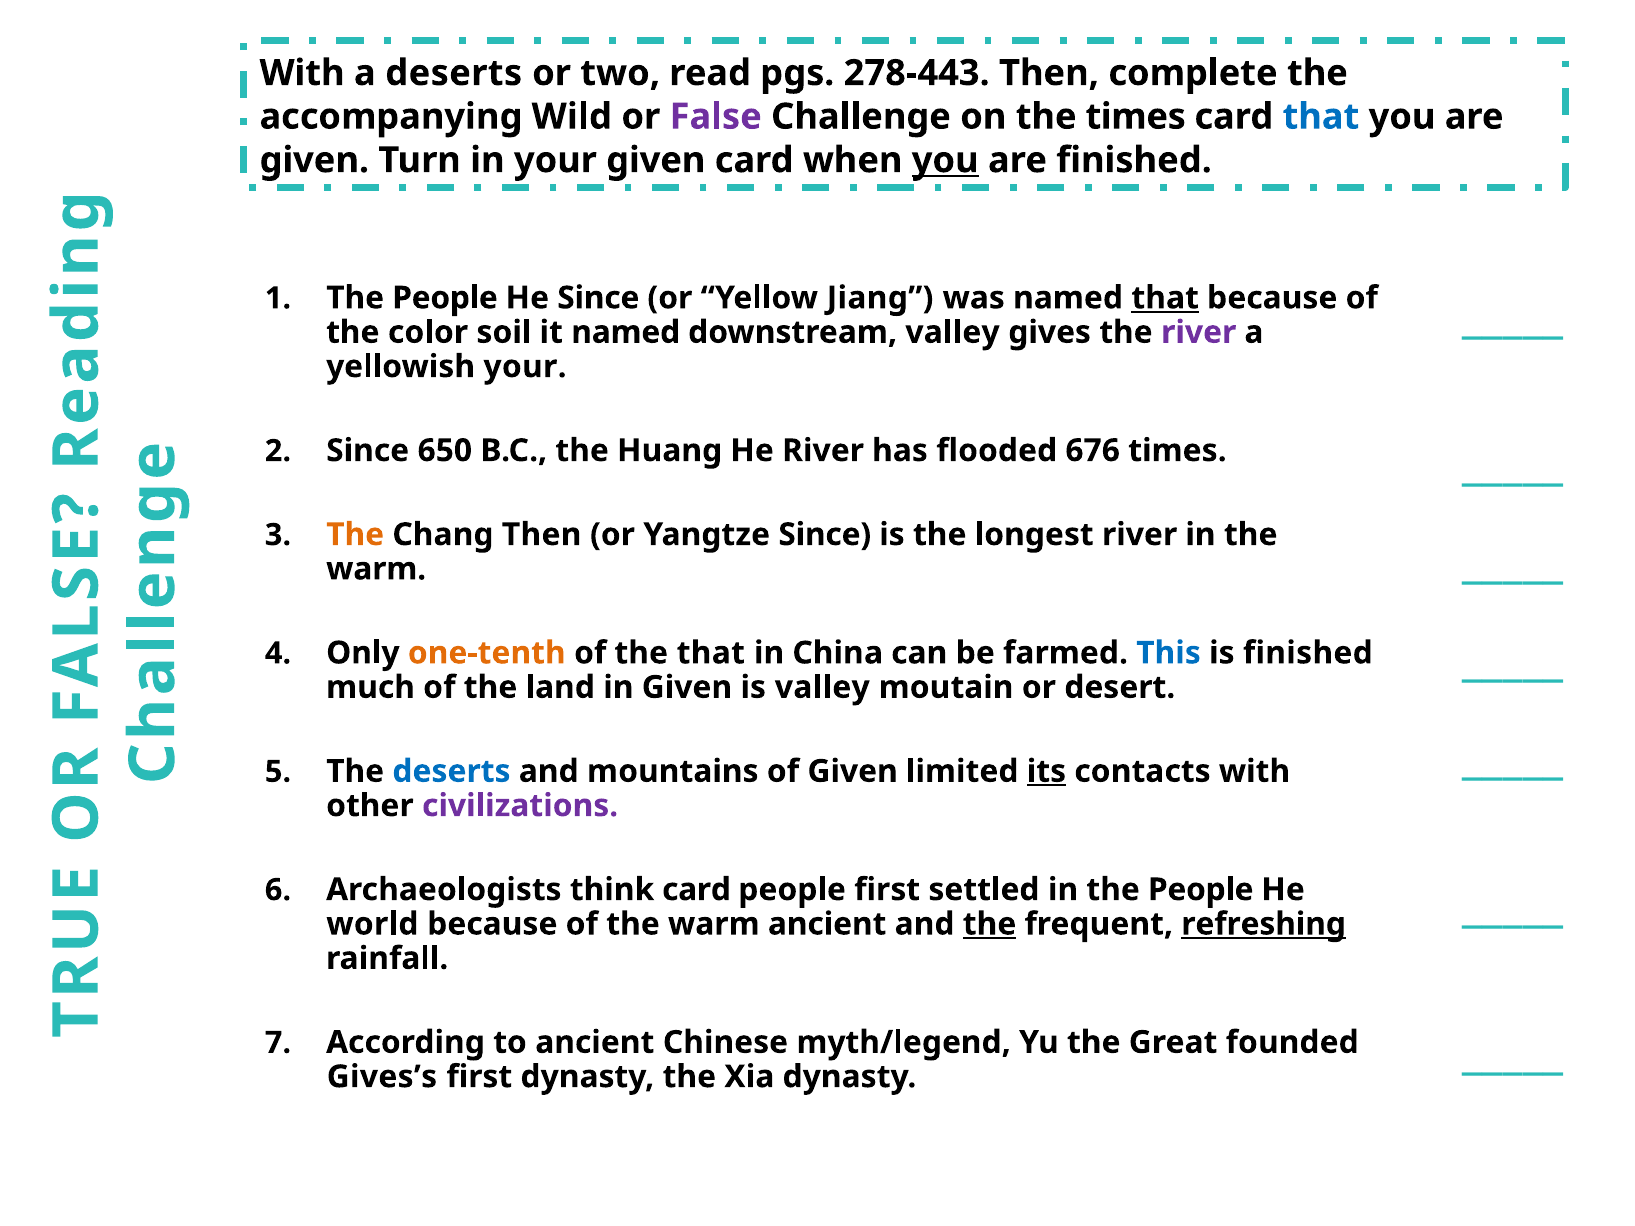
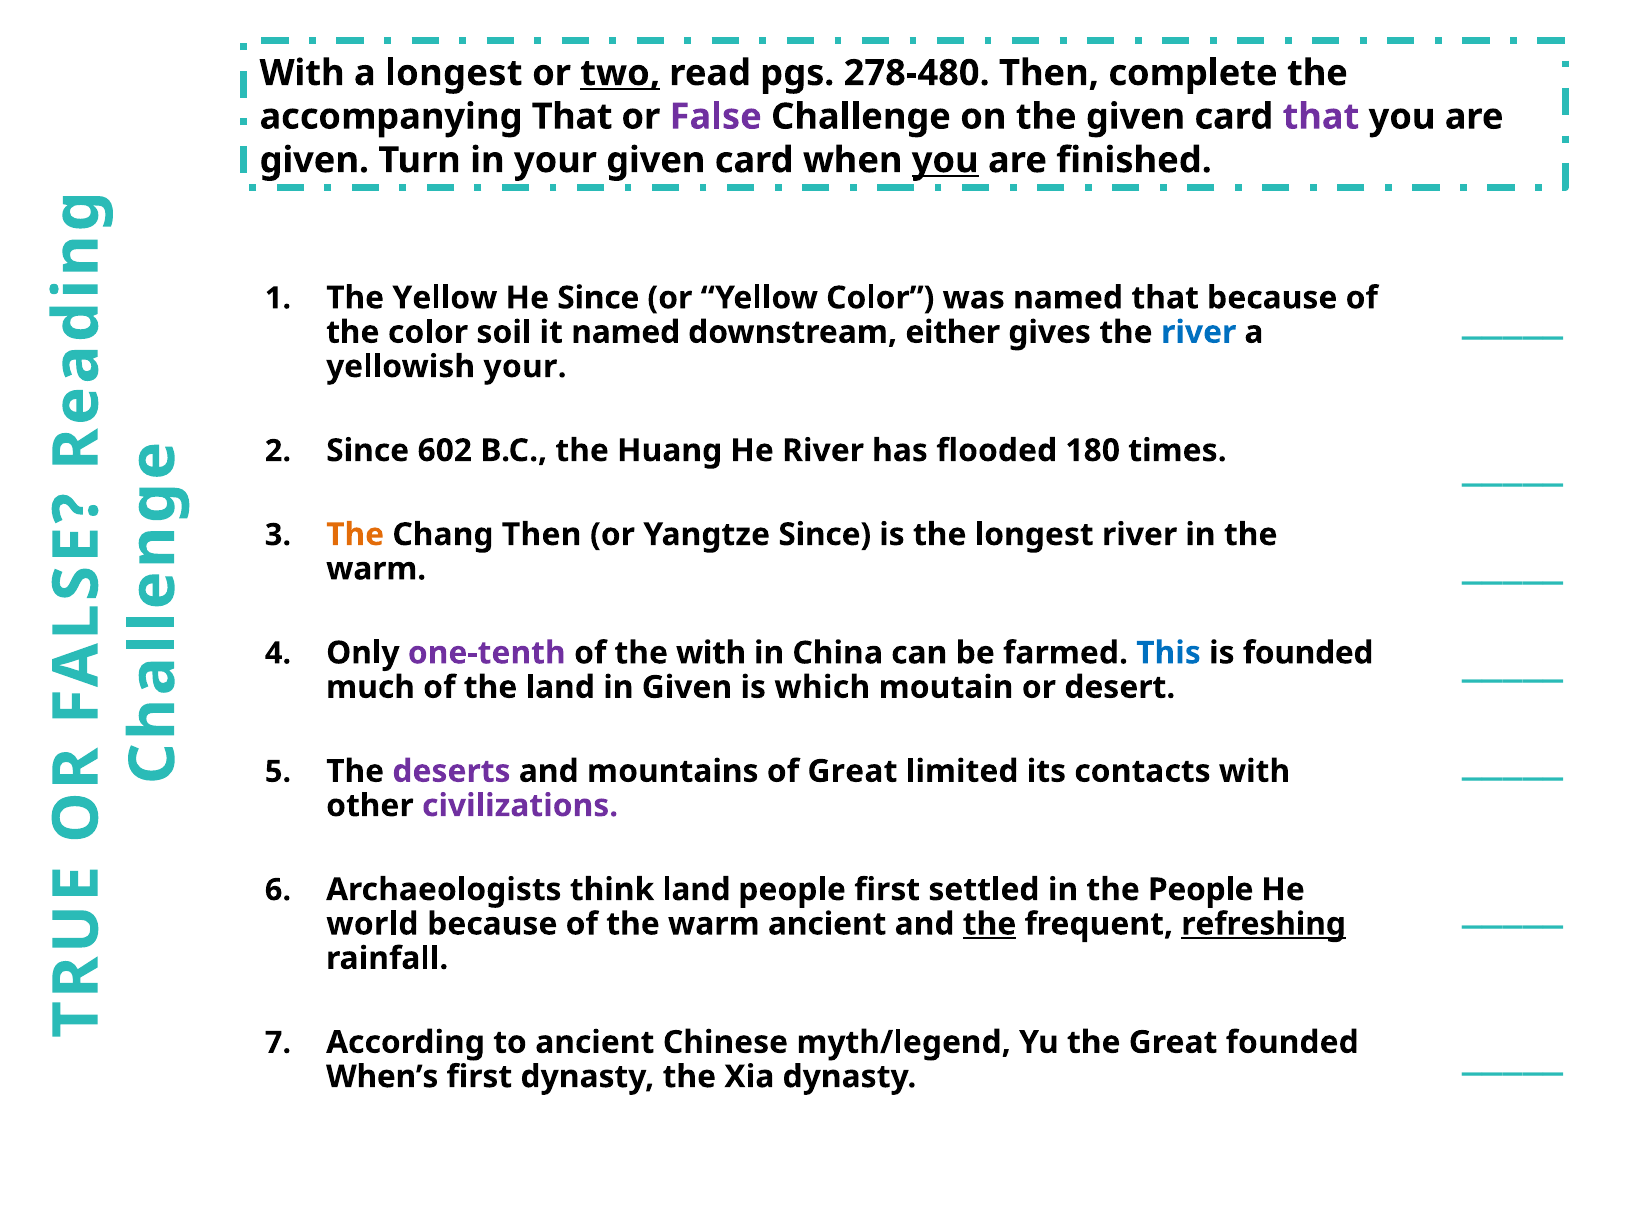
a deserts: deserts -> longest
two underline: none -> present
278-443: 278-443 -> 278-480
accompanying Wild: Wild -> That
the times: times -> given
that at (1321, 117) colour: blue -> purple
People at (445, 298): People -> Yellow
Yellow Jiang: Jiang -> Color
that at (1165, 298) underline: present -> none
downstream valley: valley -> either
river at (1199, 332) colour: purple -> blue
650: 650 -> 602
676: 676 -> 180
one-tenth colour: orange -> purple
the that: that -> with
is finished: finished -> founded
is valley: valley -> which
deserts at (451, 771) colour: blue -> purple
of Given: Given -> Great
its underline: present -> none
think card: card -> land
Gives’s: Gives’s -> When’s
